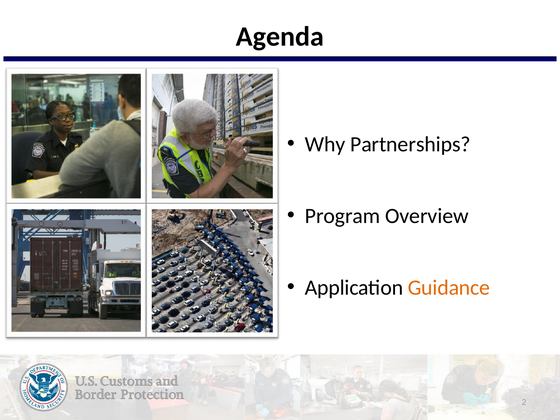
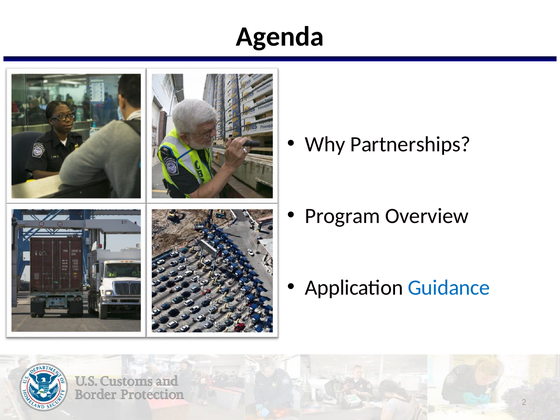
Guidance colour: orange -> blue
